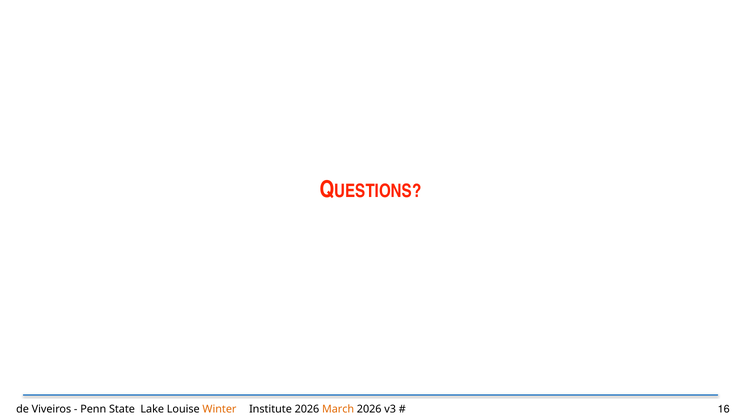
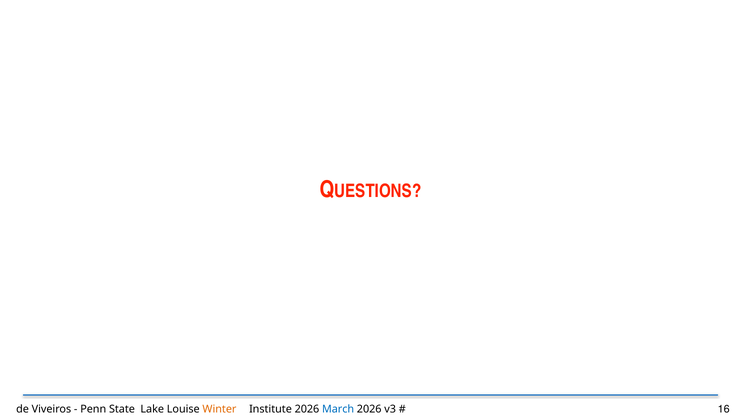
March colour: orange -> blue
